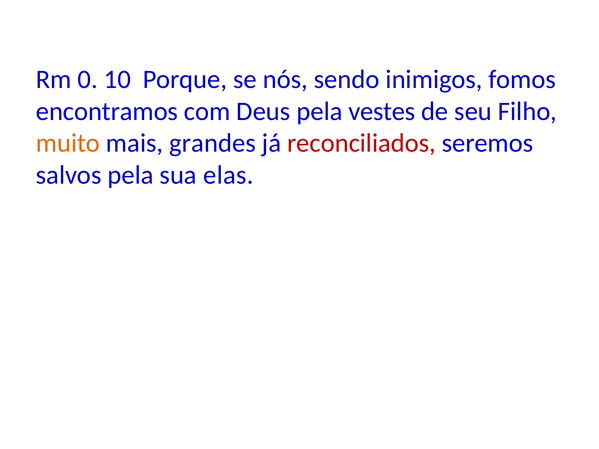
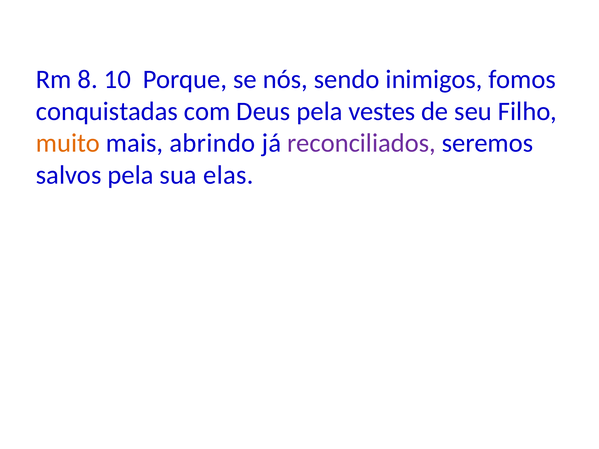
0: 0 -> 8
encontramos: encontramos -> conquistadas
grandes: grandes -> abrindo
reconciliados colour: red -> purple
